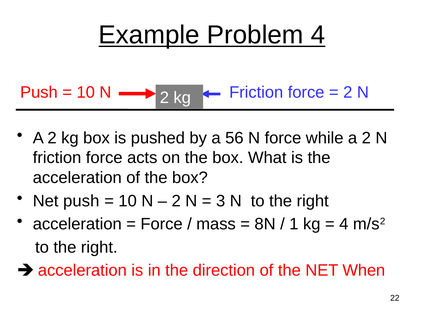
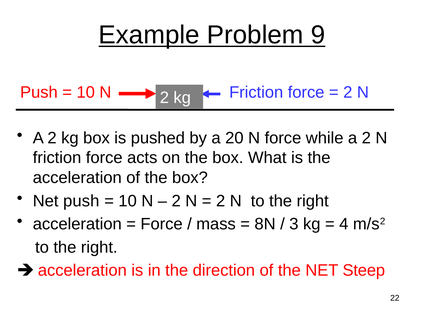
Problem 4: 4 -> 9
56: 56 -> 20
3 at (221, 201): 3 -> 2
1: 1 -> 3
When: When -> Steep
